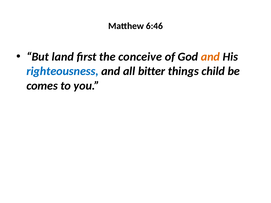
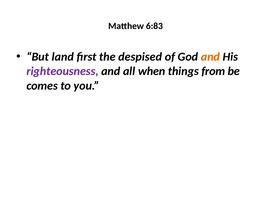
6:46: 6:46 -> 6:83
conceive: conceive -> despised
righteousness colour: blue -> purple
bitter: bitter -> when
child: child -> from
